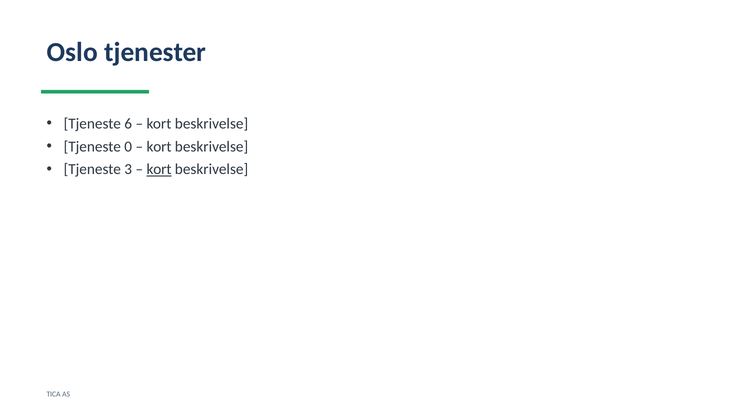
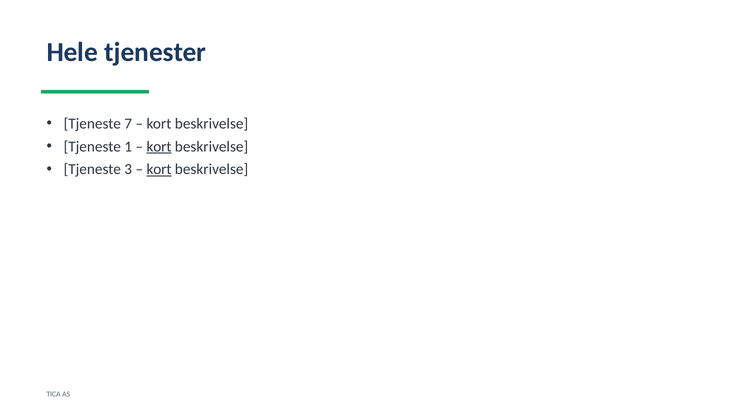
Oslo: Oslo -> Hele
6: 6 -> 7
0: 0 -> 1
kort at (159, 147) underline: none -> present
